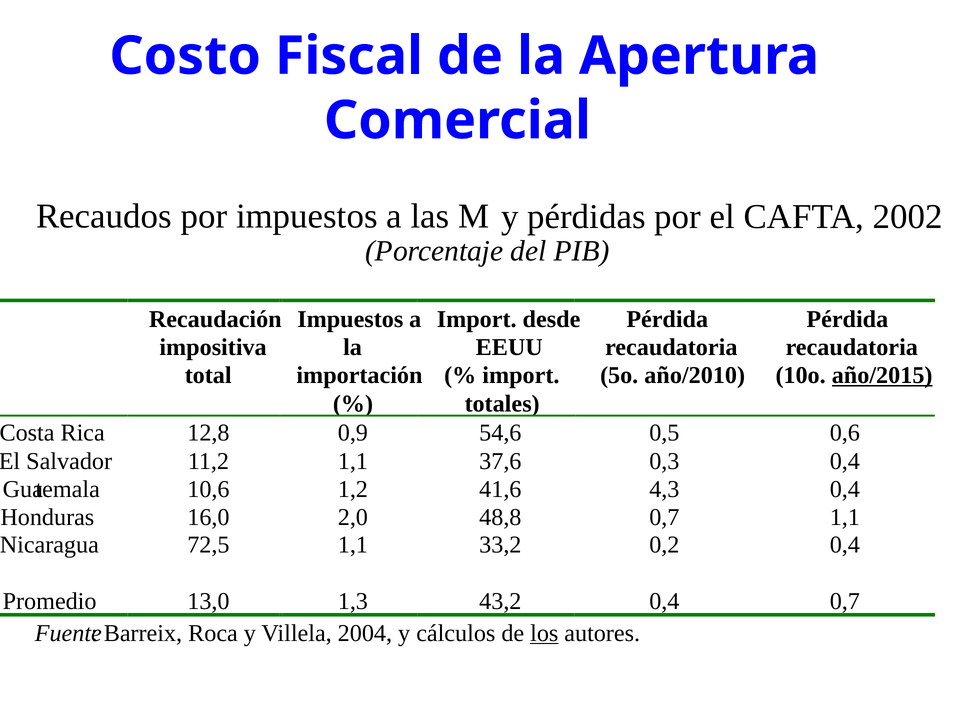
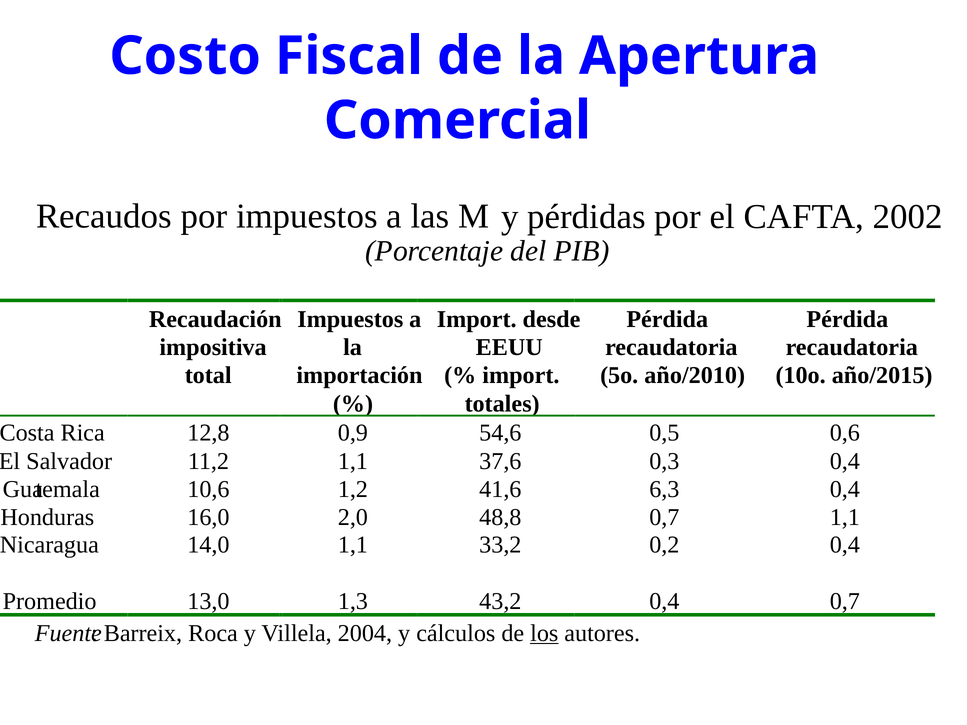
año/2015 underline: present -> none
4,3: 4,3 -> 6,3
72,5: 72,5 -> 14,0
